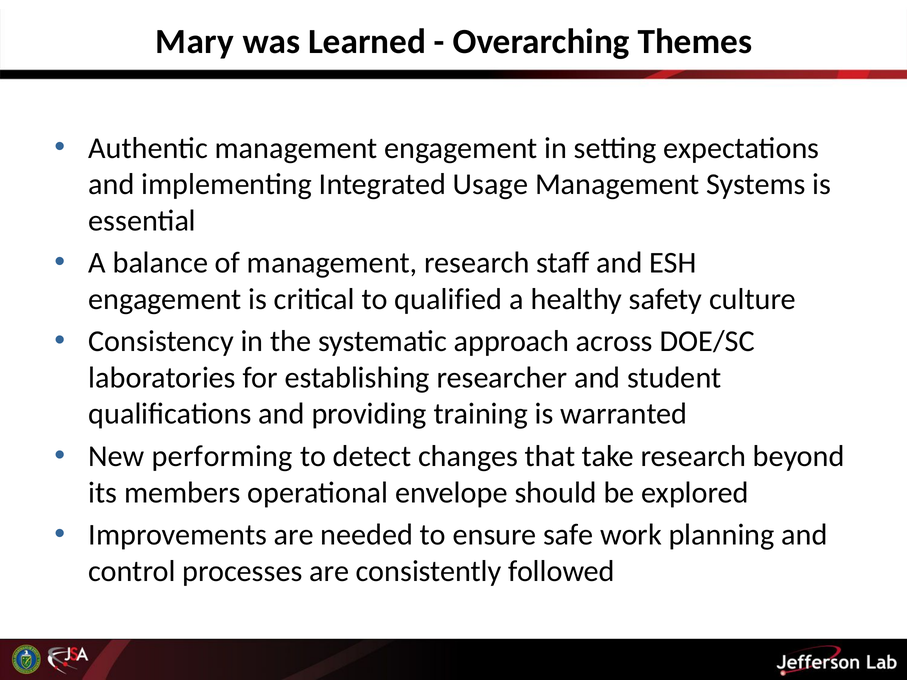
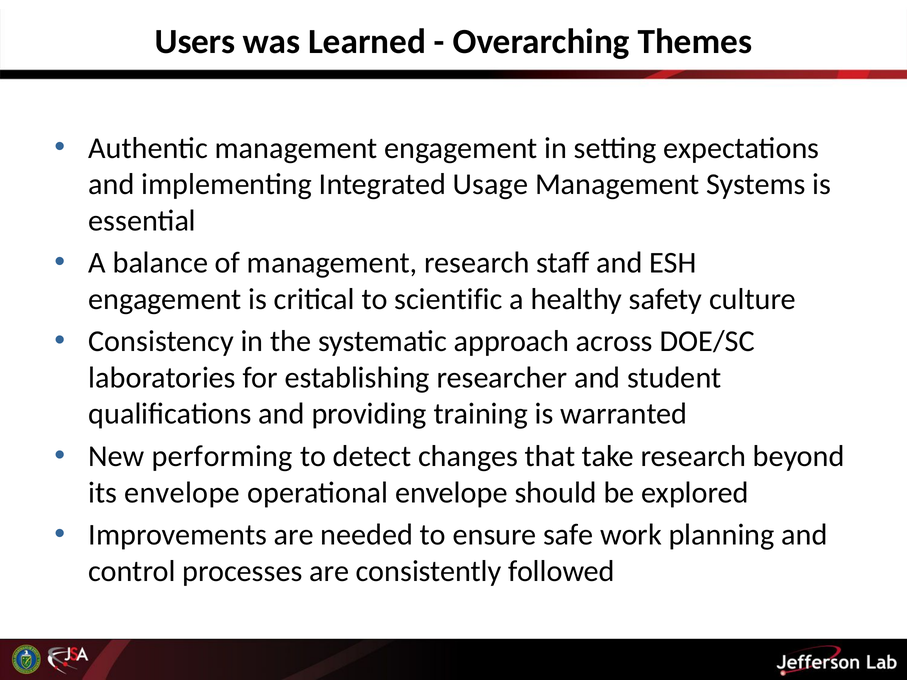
Mary: Mary -> Users
qualified: qualified -> scientific
its members: members -> envelope
